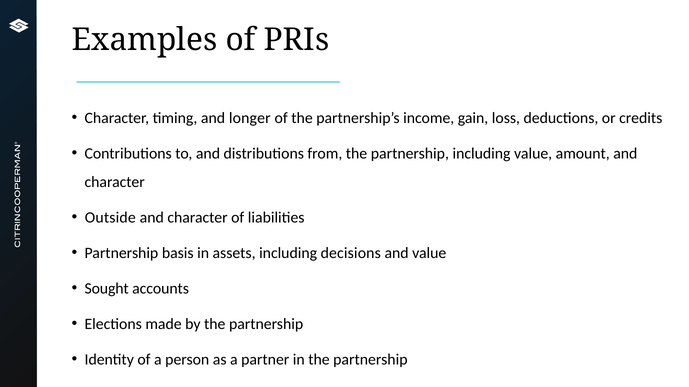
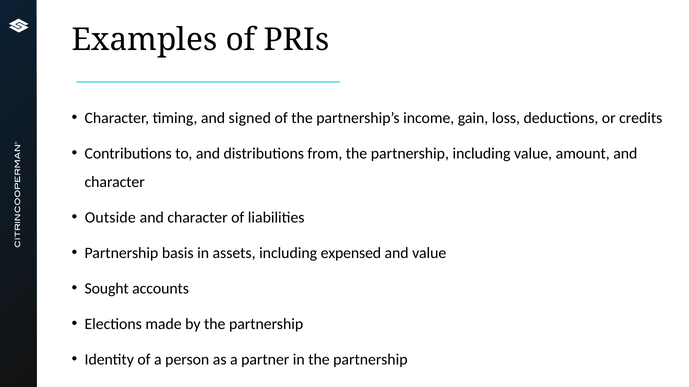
longer: longer -> signed
decisions: decisions -> expensed
